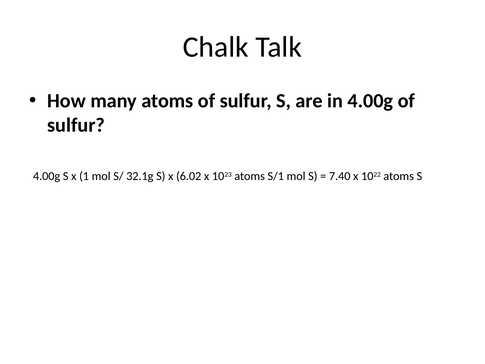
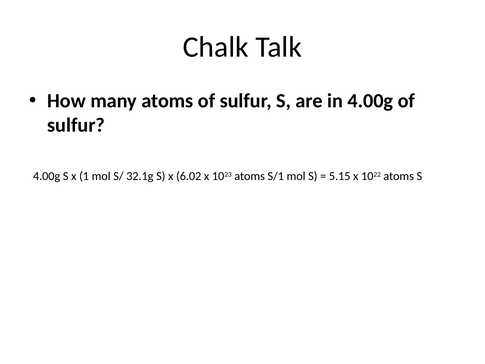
7.40: 7.40 -> 5.15
